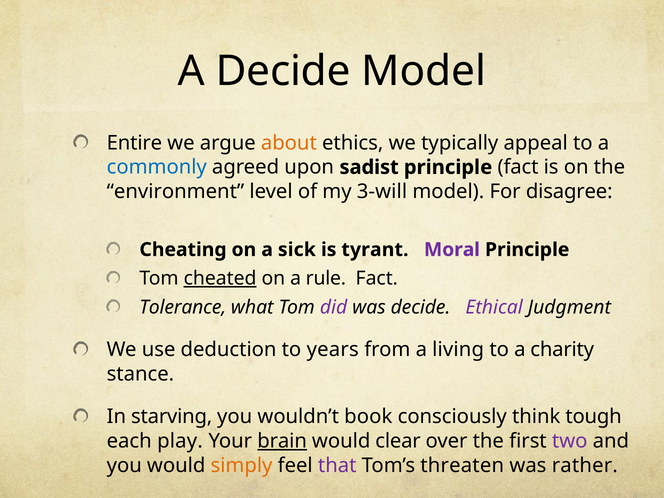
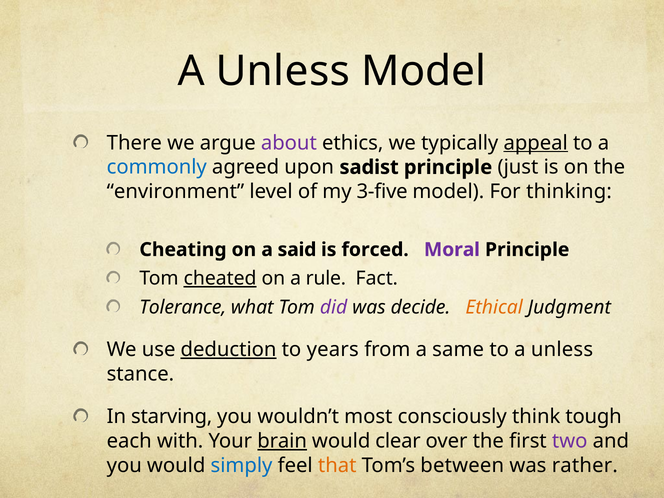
Decide at (283, 71): Decide -> Unless
Entire: Entire -> There
about colour: orange -> purple
appeal underline: none -> present
principle fact: fact -> just
3-will: 3-will -> 3-five
disagree: disagree -> thinking
sick: sick -> said
tyrant: tyrant -> forced
Ethical colour: purple -> orange
deduction underline: none -> present
living: living -> same
to a charity: charity -> unless
book: book -> most
play: play -> with
simply colour: orange -> blue
that colour: purple -> orange
threaten: threaten -> between
